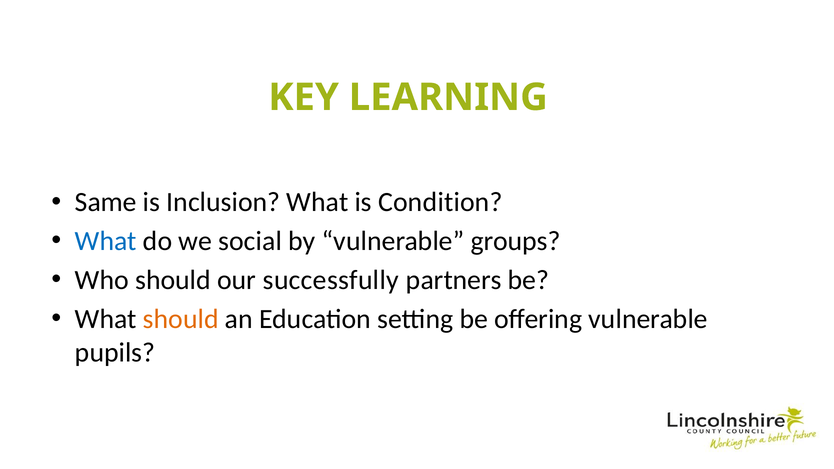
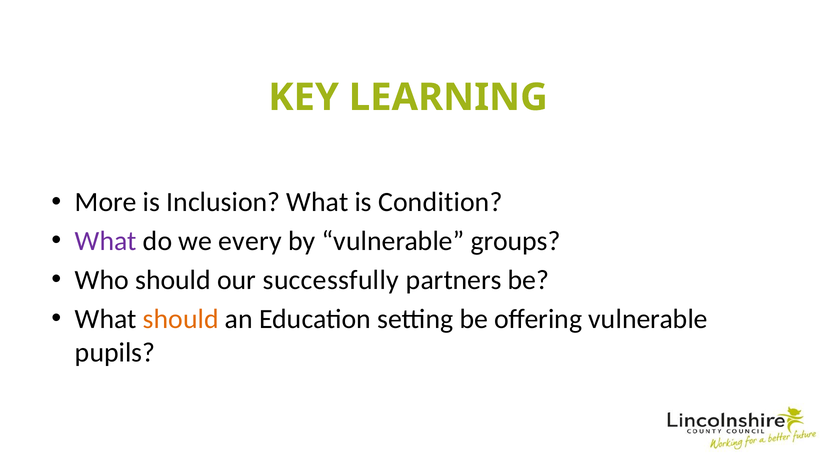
Same: Same -> More
What at (106, 241) colour: blue -> purple
social: social -> every
